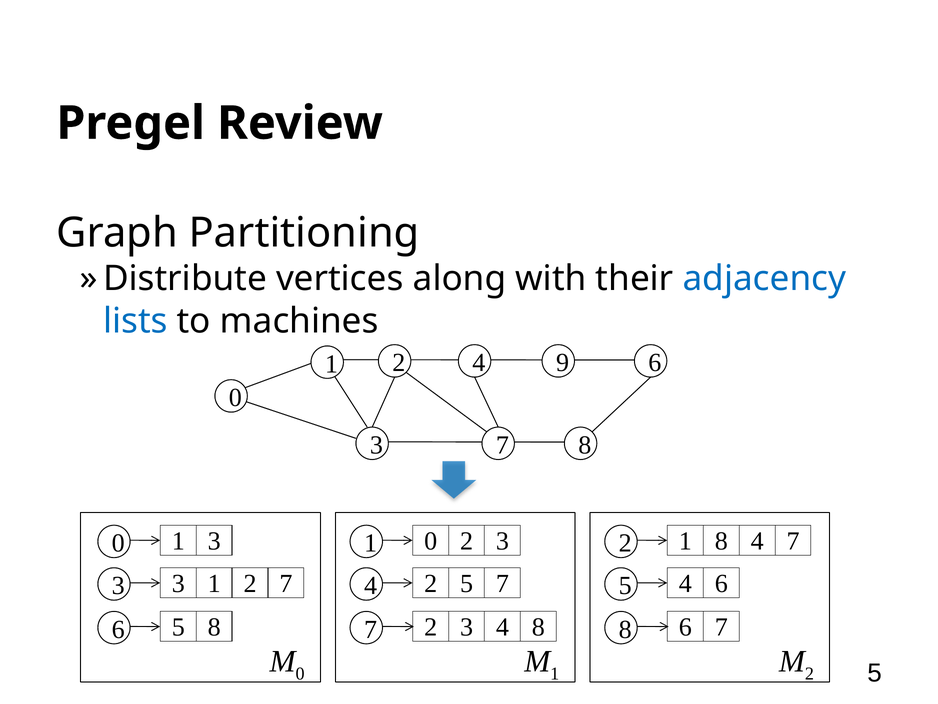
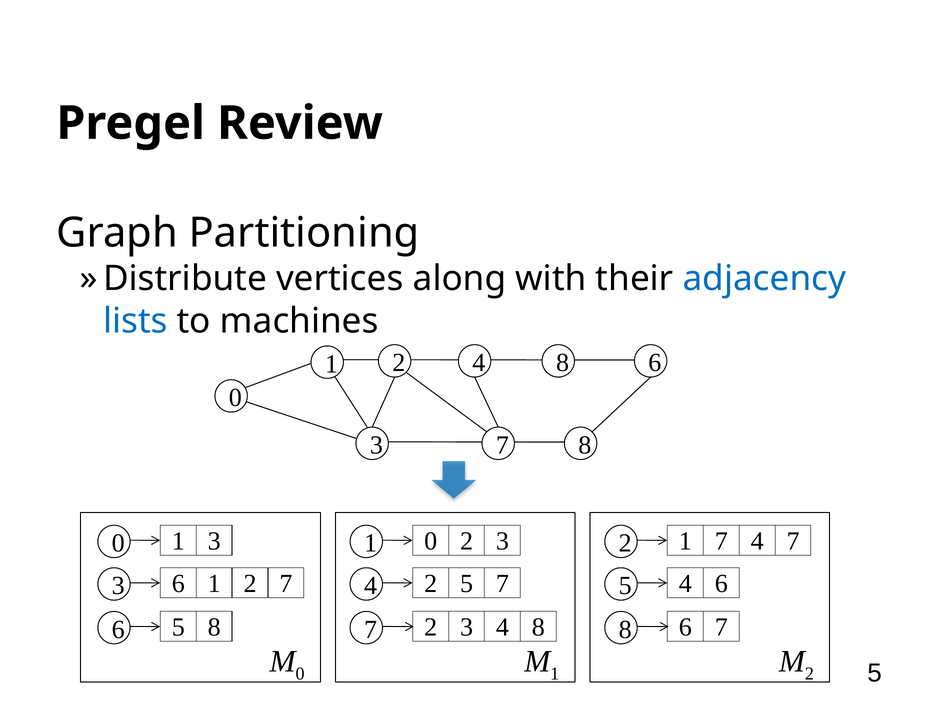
9 at (563, 362): 9 -> 8
1 8: 8 -> 7
3 3: 3 -> 6
